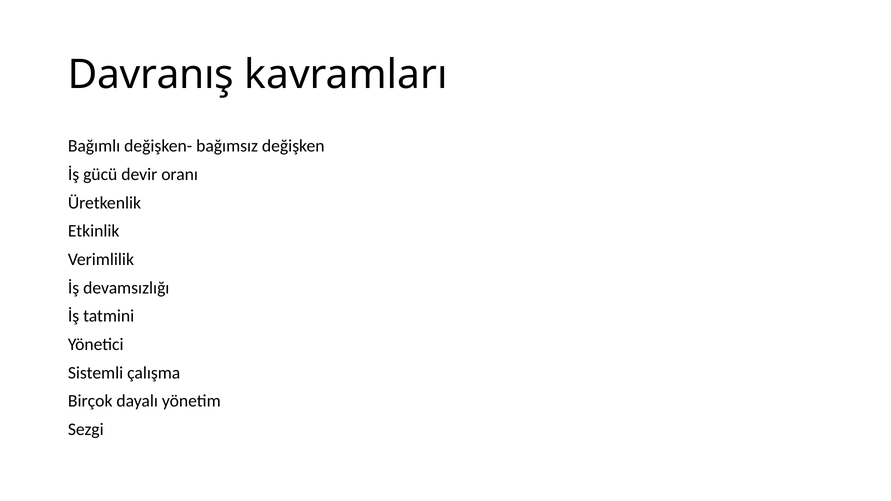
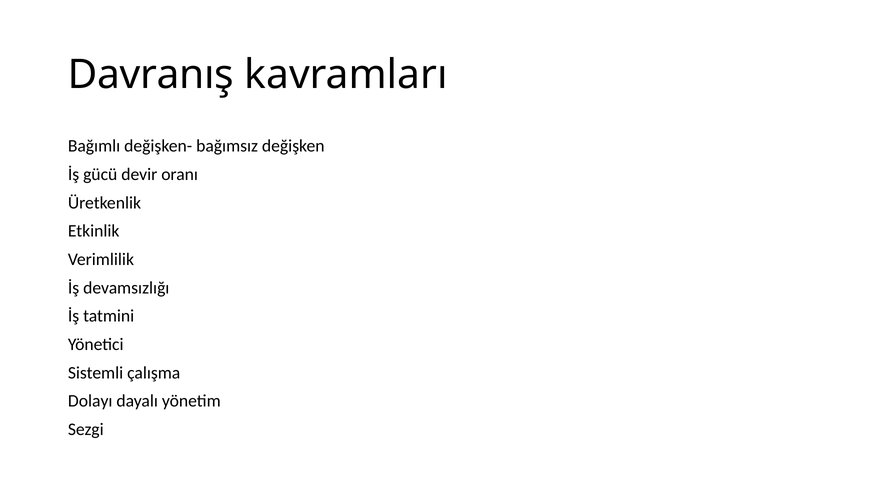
Birçok: Birçok -> Dolayı
